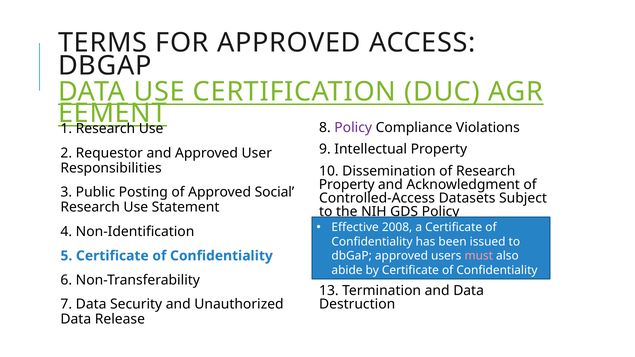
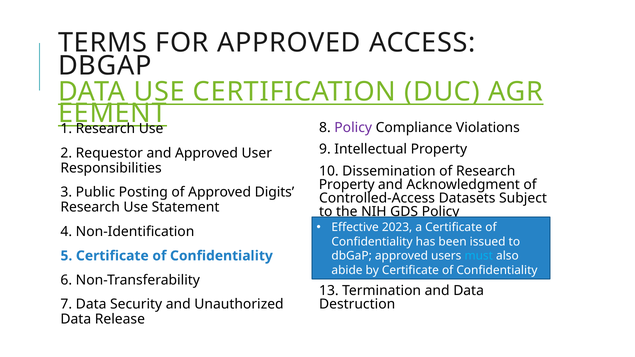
Social: Social -> Digits
2008: 2008 -> 2023
must colour: pink -> light blue
